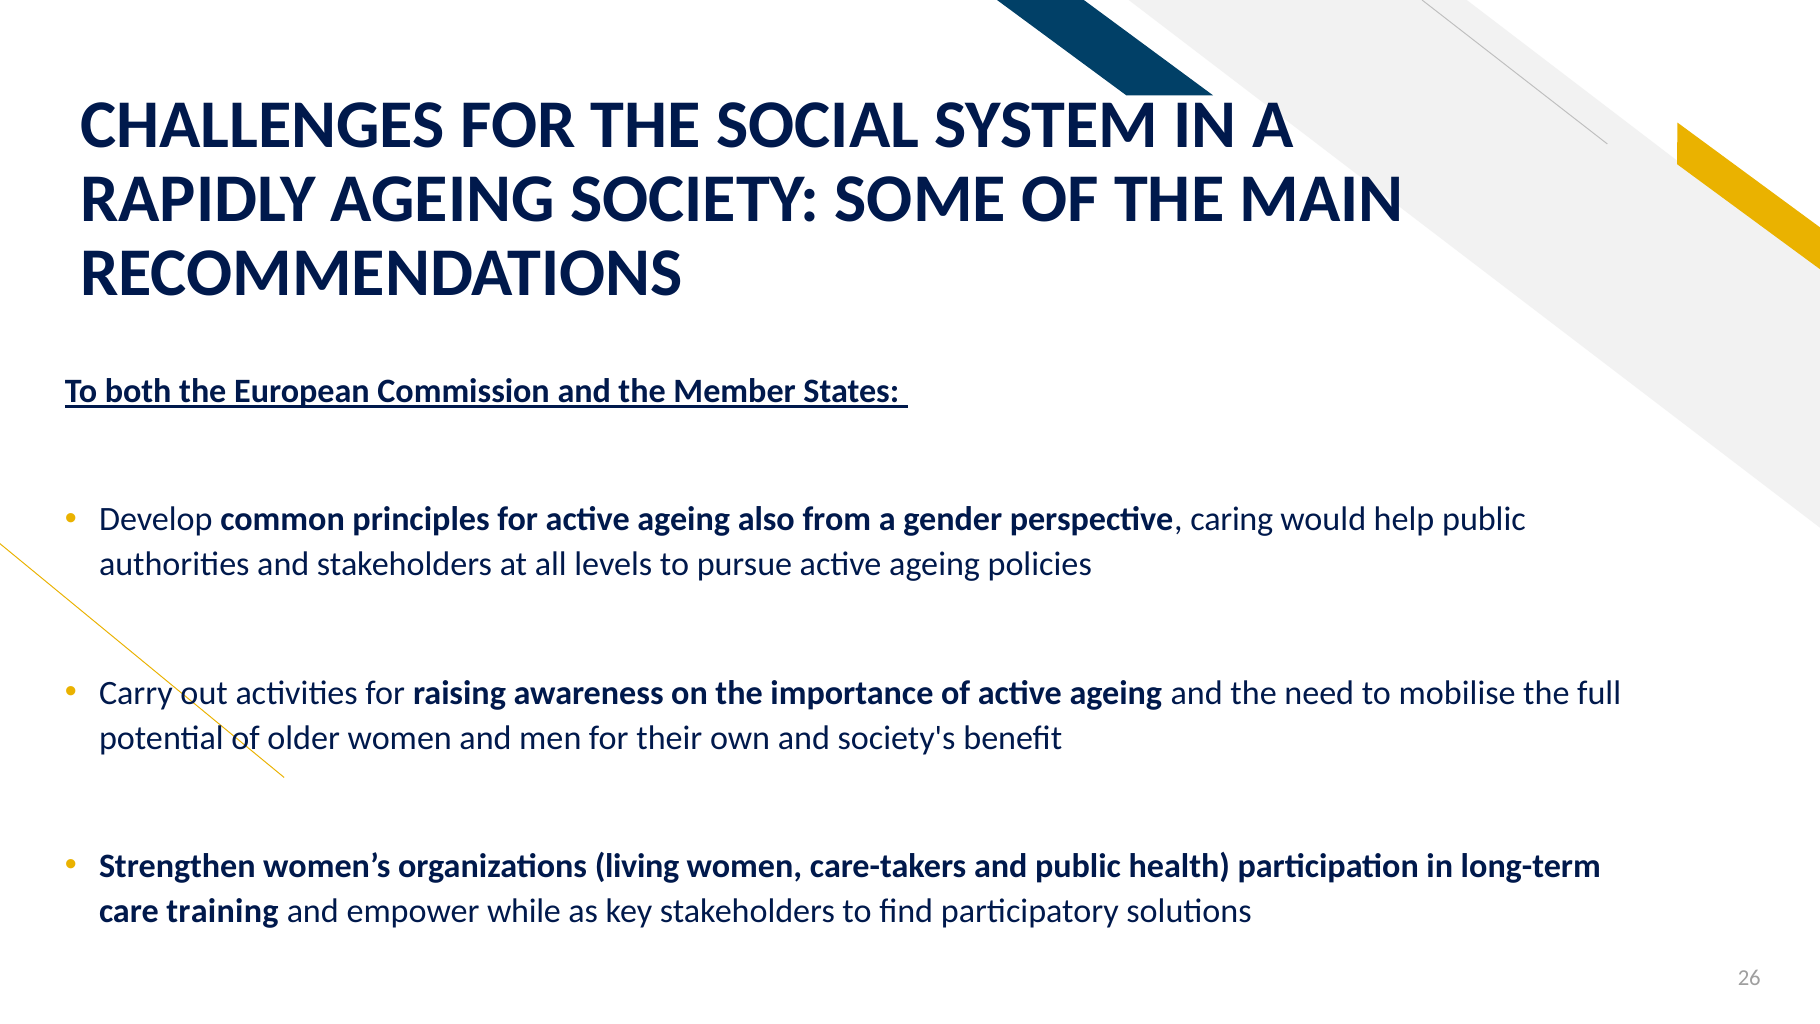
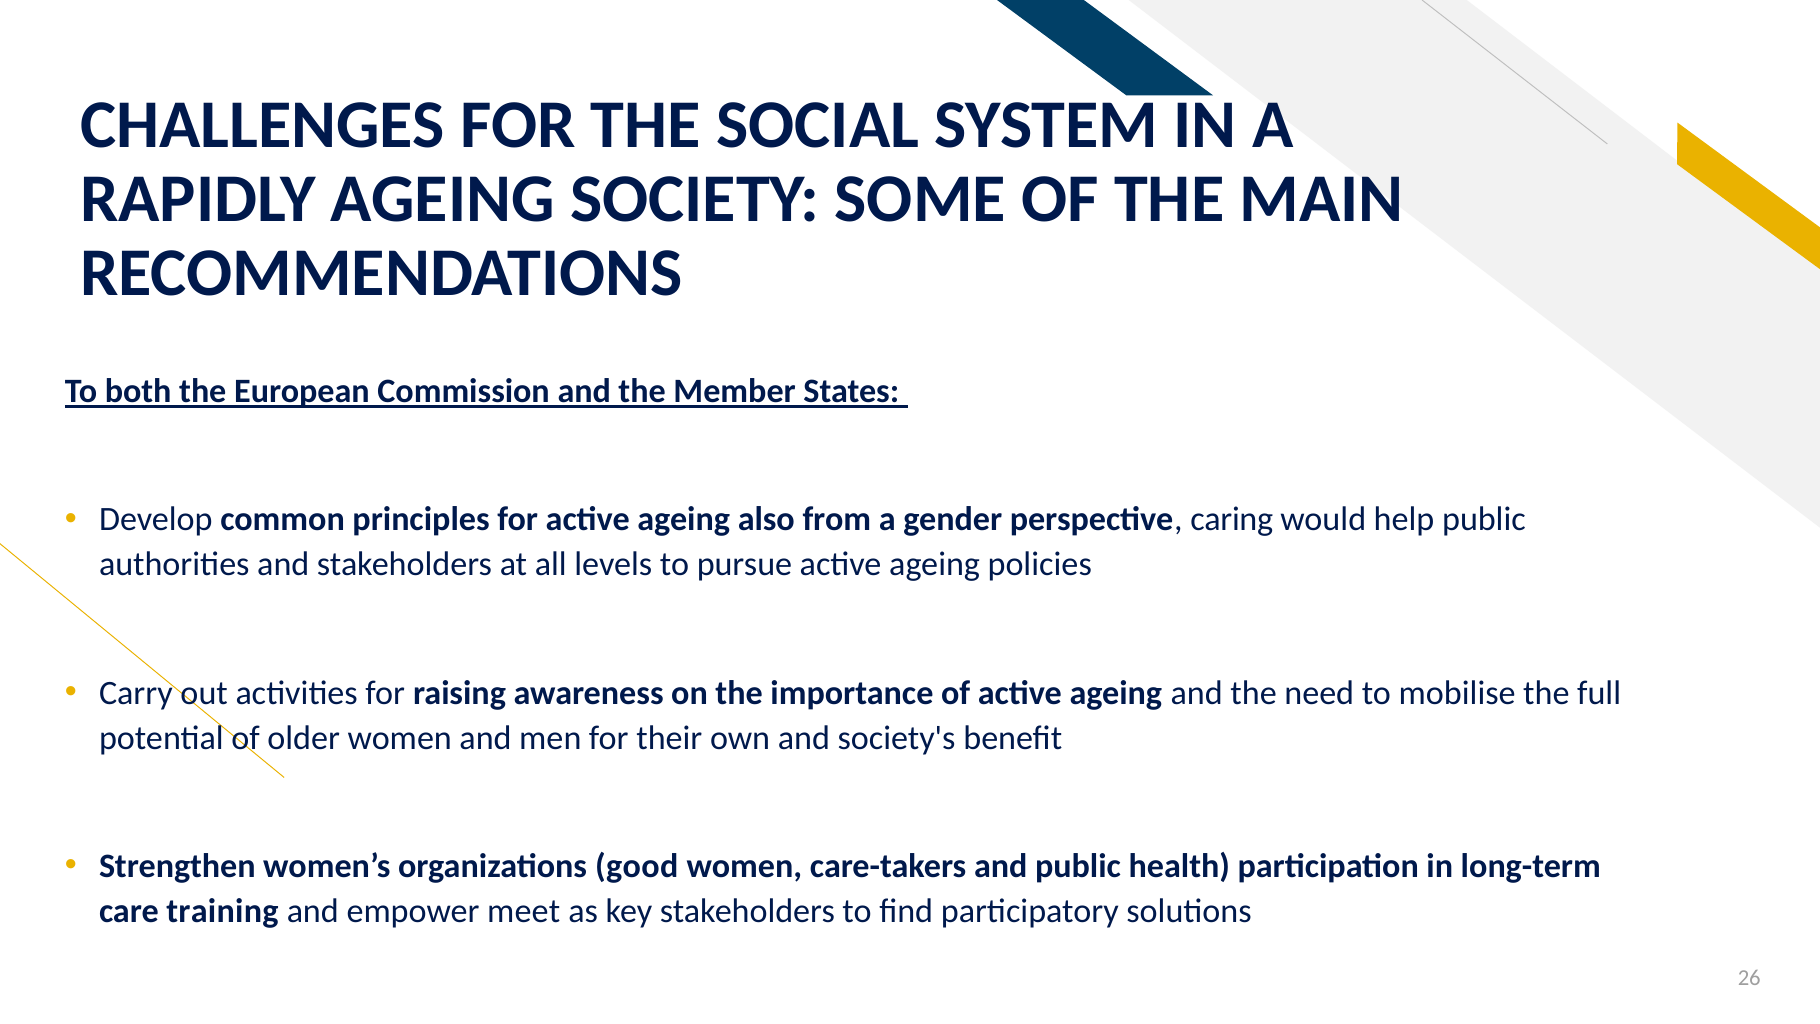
living: living -> good
while: while -> meet
